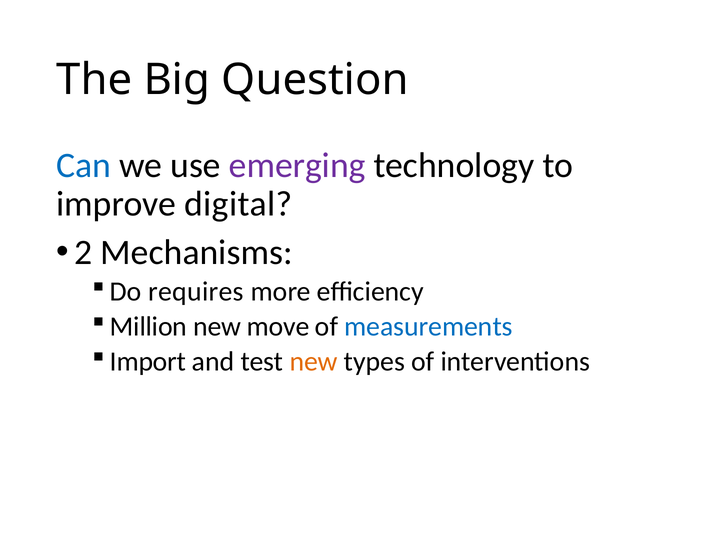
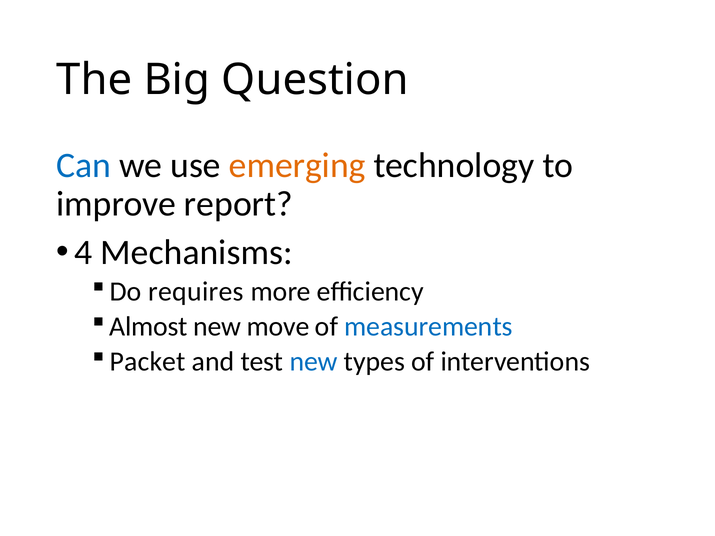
emerging colour: purple -> orange
digital: digital -> report
2: 2 -> 4
Million: Million -> Almost
Import: Import -> Packet
new at (314, 362) colour: orange -> blue
